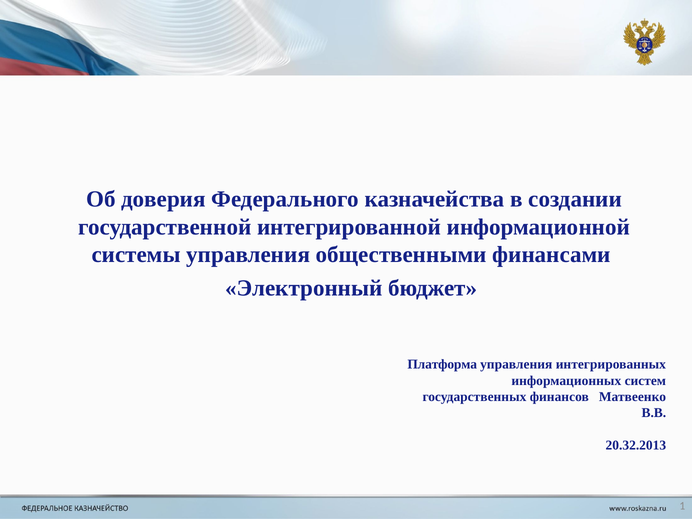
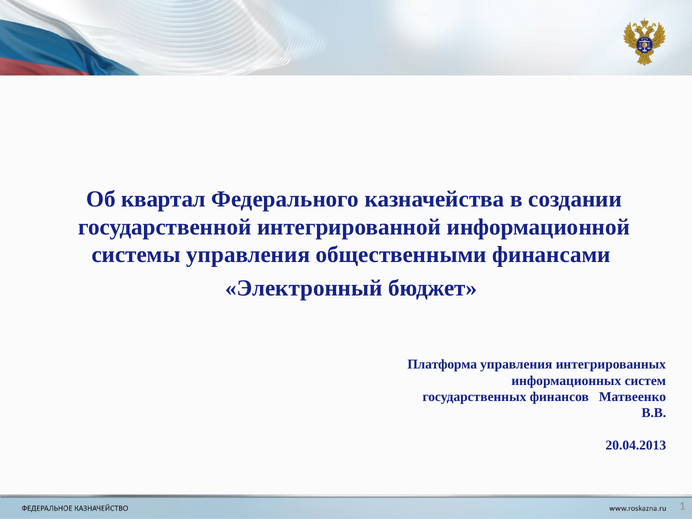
доверия: доверия -> квартал
20.32.2013: 20.32.2013 -> 20.04.2013
